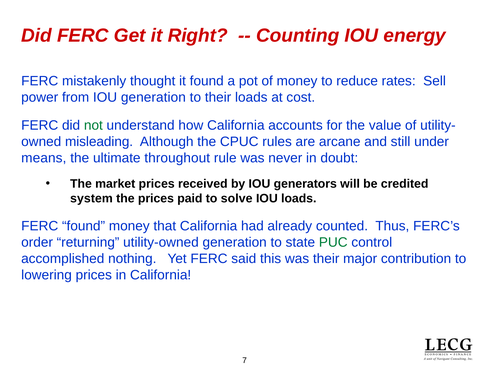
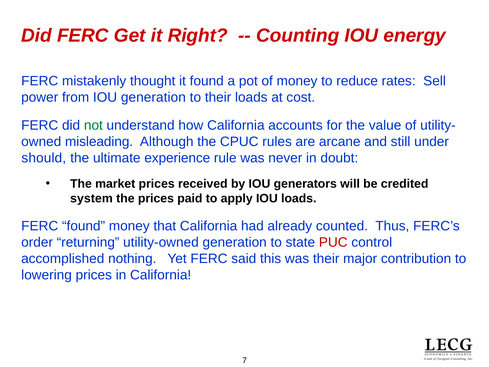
means: means -> should
throughout: throughout -> experience
solve: solve -> apply
PUC colour: green -> red
